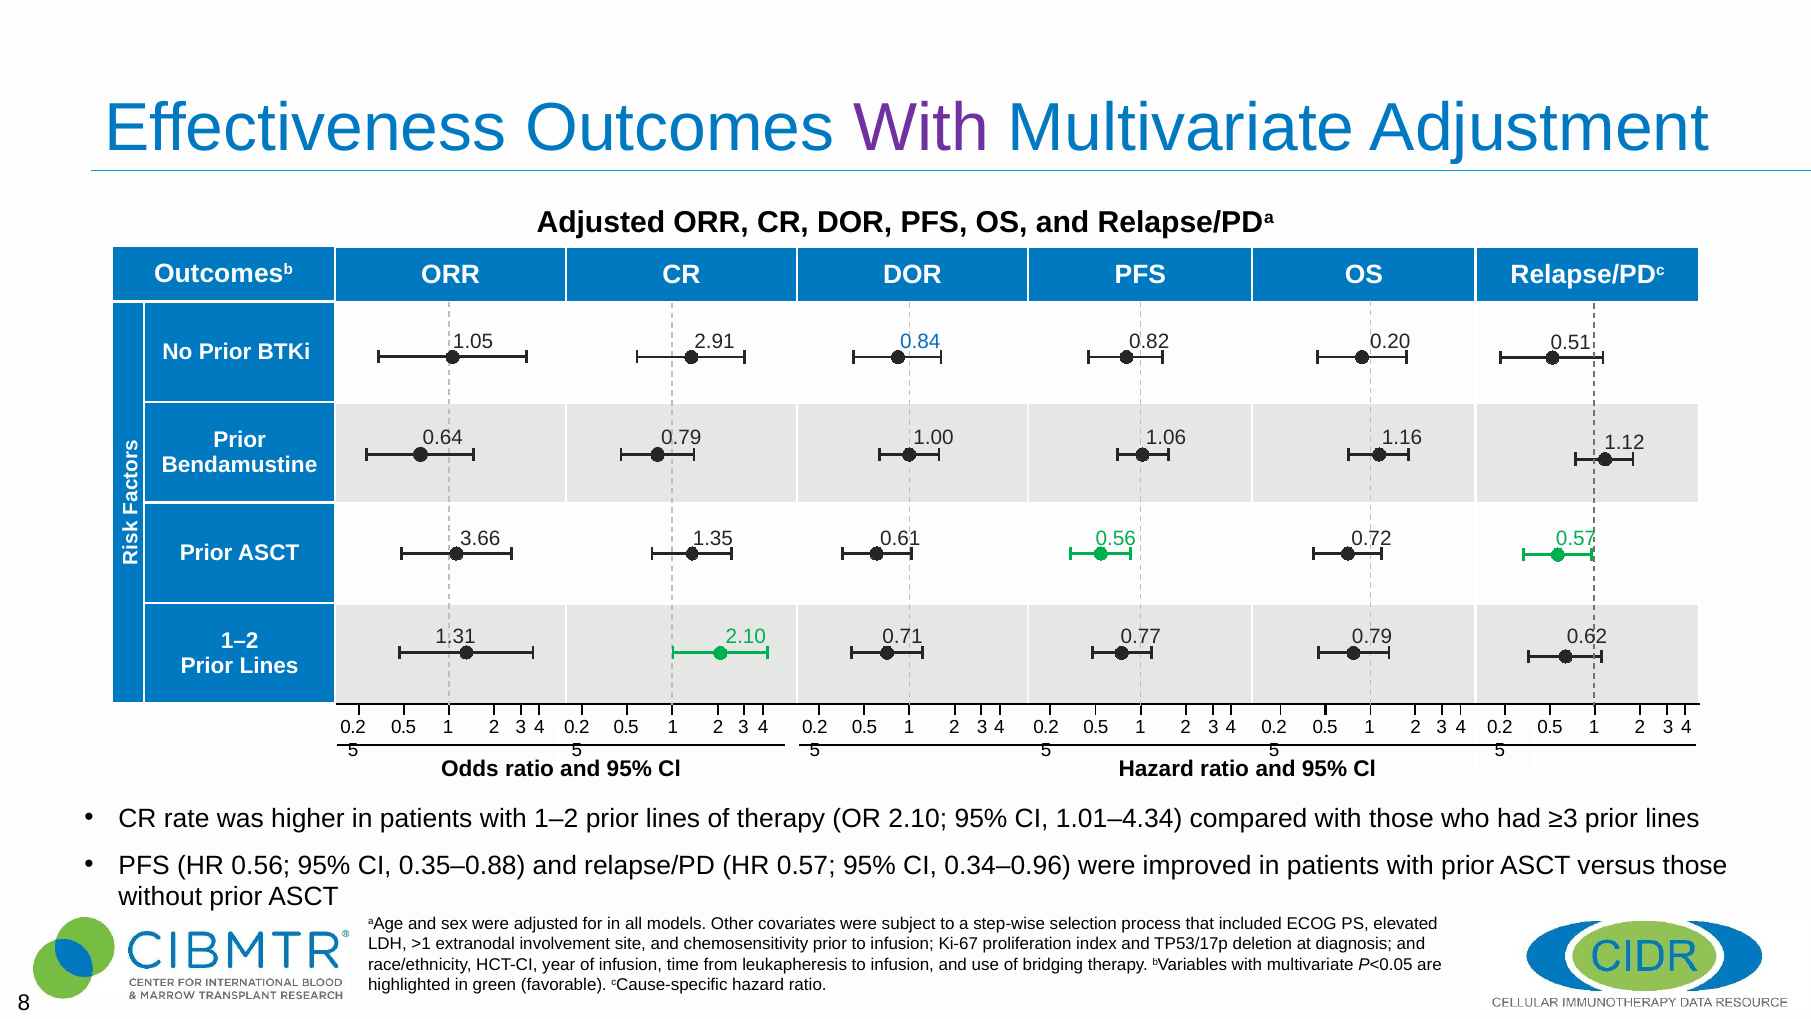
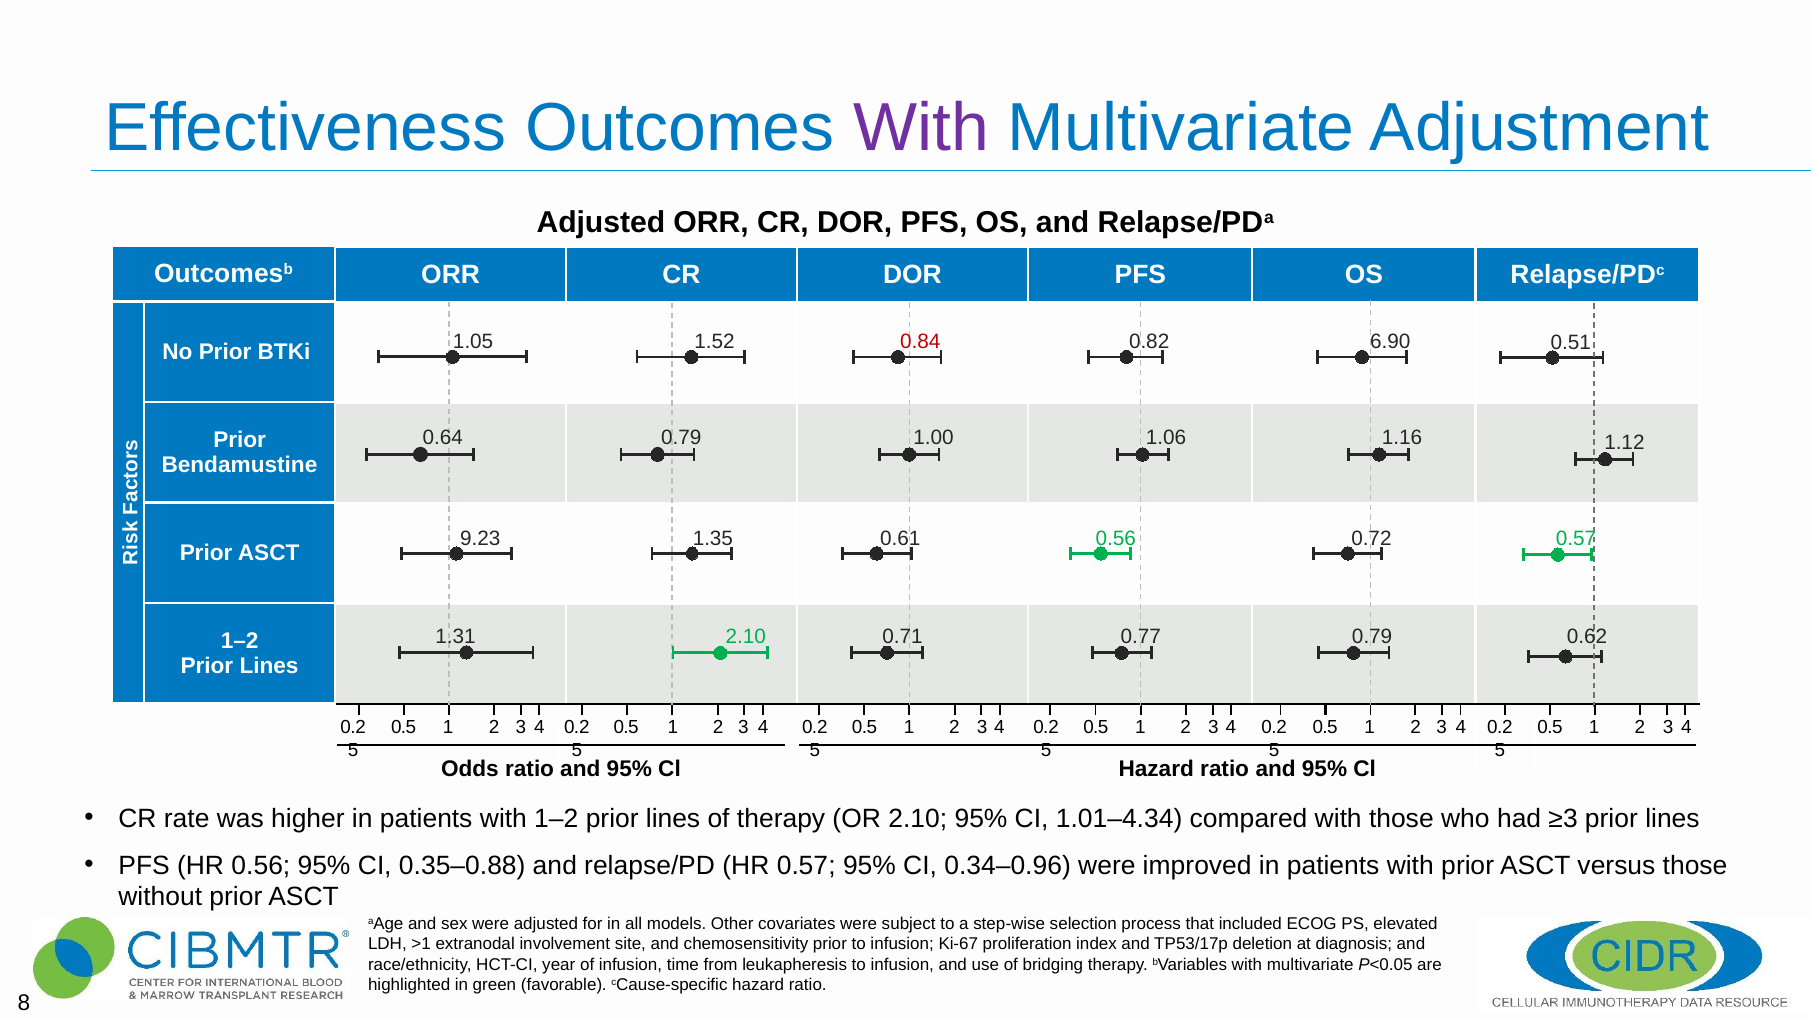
2.91: 2.91 -> 1.52
0.84 colour: blue -> red
0.20: 0.20 -> 6.90
3.66: 3.66 -> 9.23
